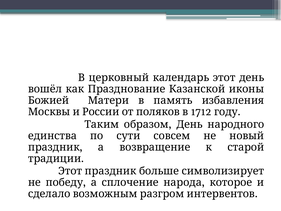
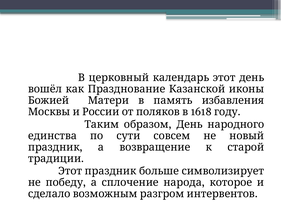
1712: 1712 -> 1618
